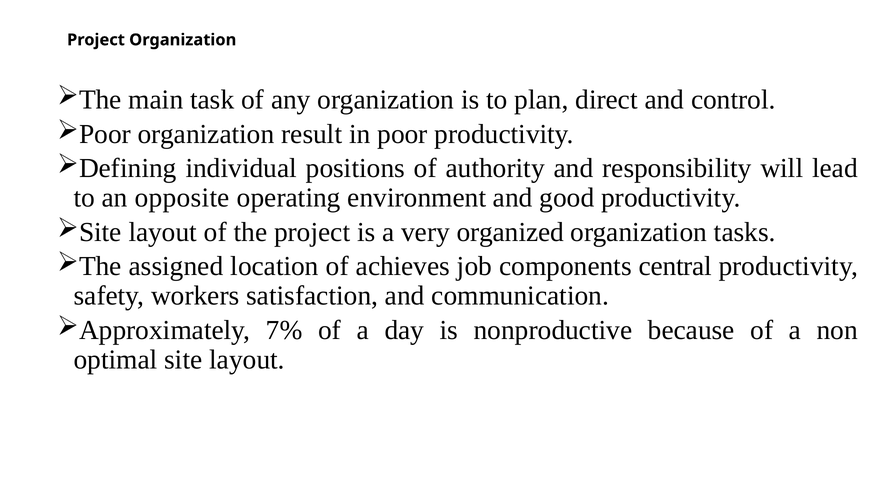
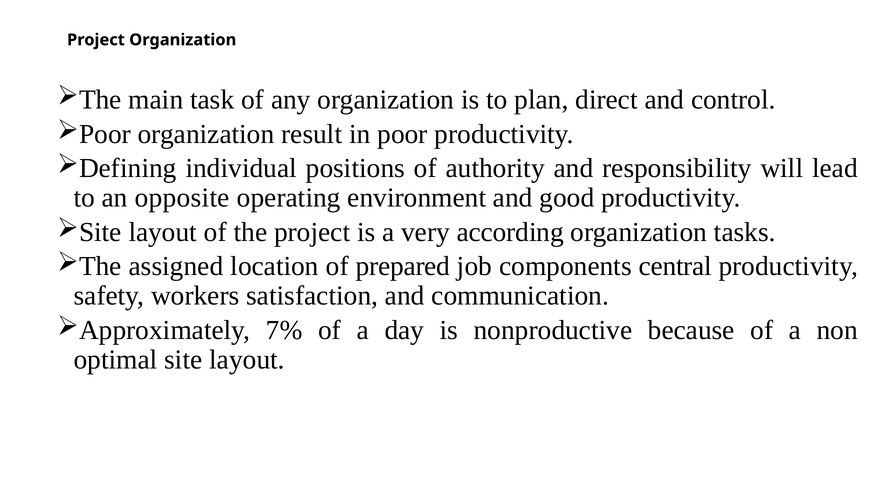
organized: organized -> according
achieves: achieves -> prepared
